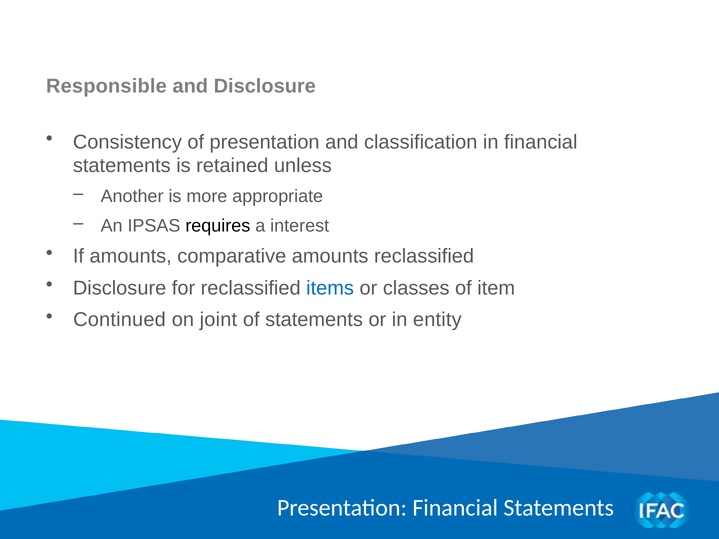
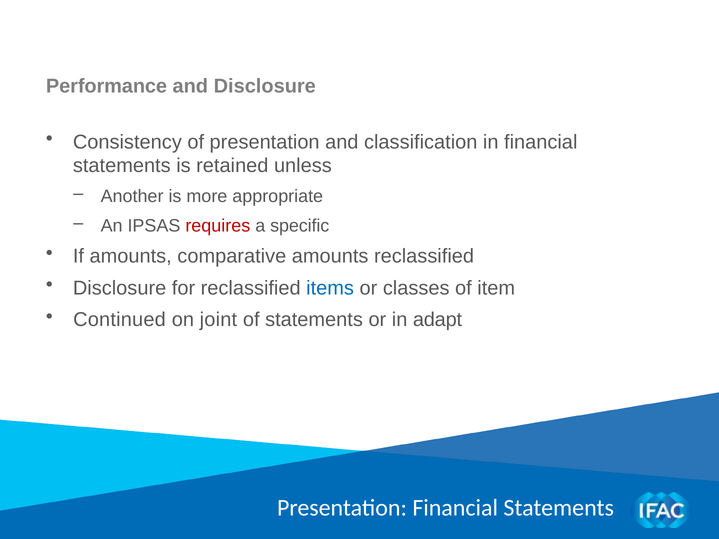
Responsible: Responsible -> Performance
requires colour: black -> red
interest: interest -> specific
entity: entity -> adapt
